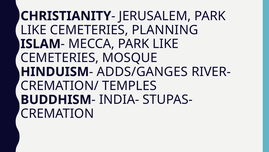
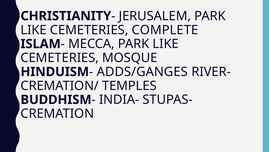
PLANNING: PLANNING -> COMPLETE
